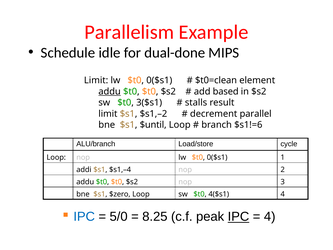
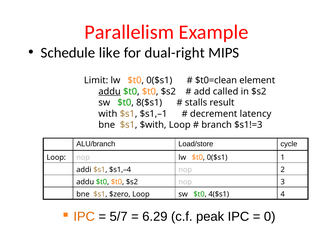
idle: idle -> like
dual-done: dual-done -> dual-right
based: based -> called
3($s1: 3($s1 -> 8($s1
limit at (108, 114): limit -> with
$s1,–2: $s1,–2 -> $s1,–1
parallel: parallel -> latency
$until: $until -> $with
$s1!=6: $s1!=6 -> $s1!=3
IPC at (84, 216) colour: blue -> orange
5/0: 5/0 -> 5/7
8.25: 8.25 -> 6.29
IPC at (238, 216) underline: present -> none
4 at (270, 216): 4 -> 0
